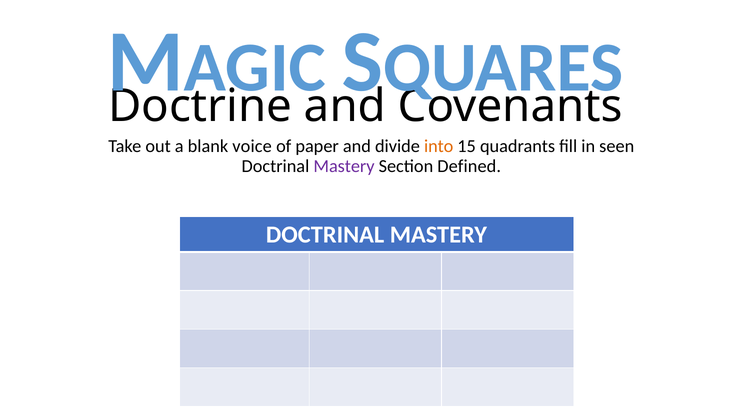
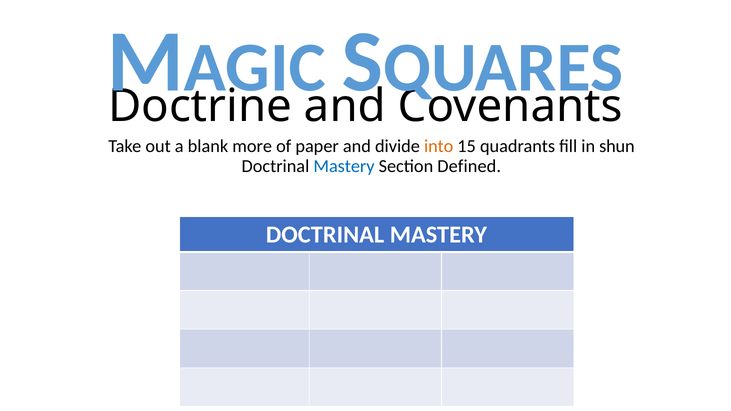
voice: voice -> more
seen: seen -> shun
Mastery at (344, 166) colour: purple -> blue
